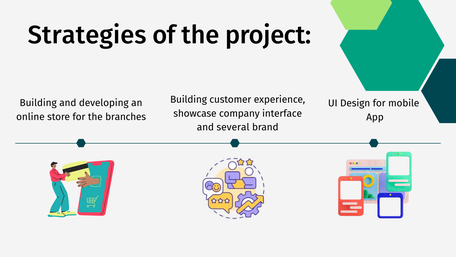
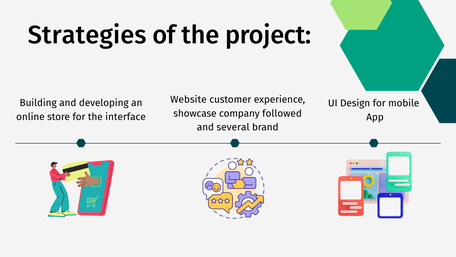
Building at (189, 99): Building -> Website
interface: interface -> followed
branches: branches -> interface
